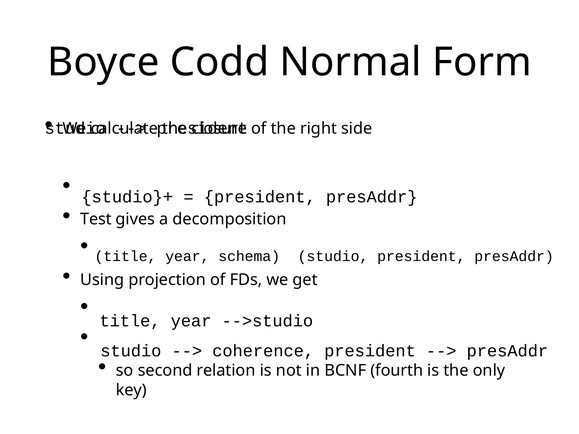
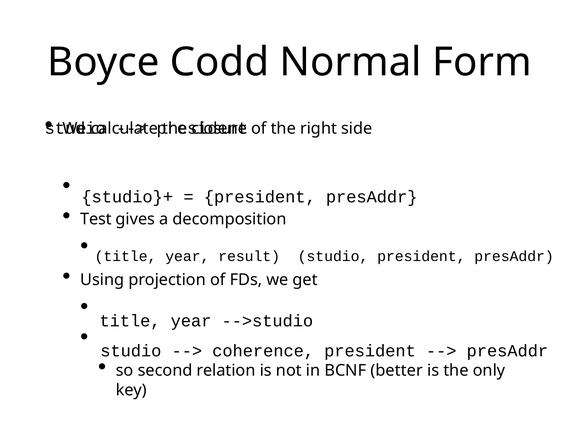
schema: schema -> result
fourth: fourth -> better
